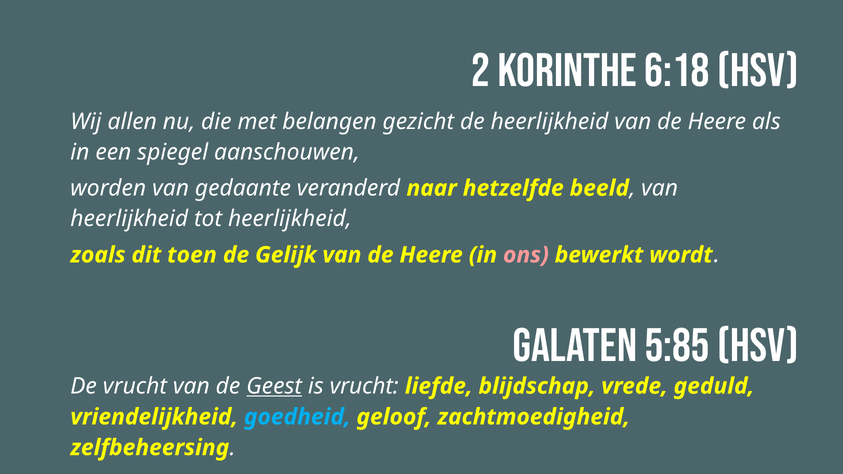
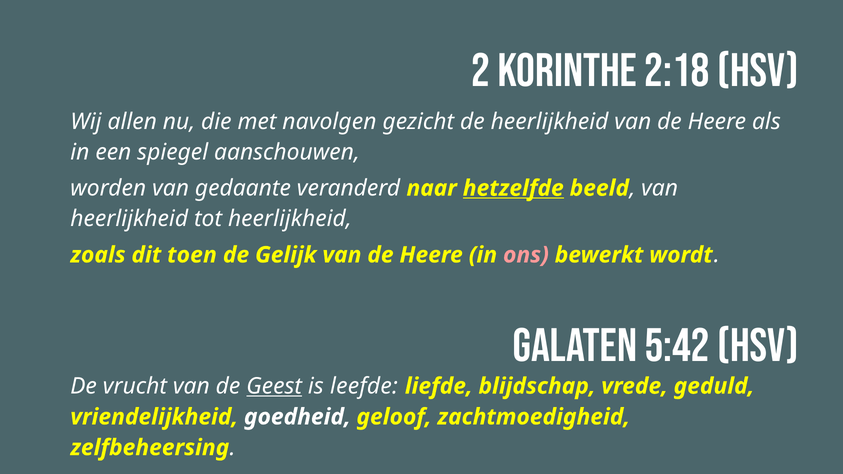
6:18: 6:18 -> 2:18
belangen: belangen -> navolgen
hetzelfde underline: none -> present
5:85: 5:85 -> 5:42
is vrucht: vrucht -> leefde
goedheid colour: light blue -> white
